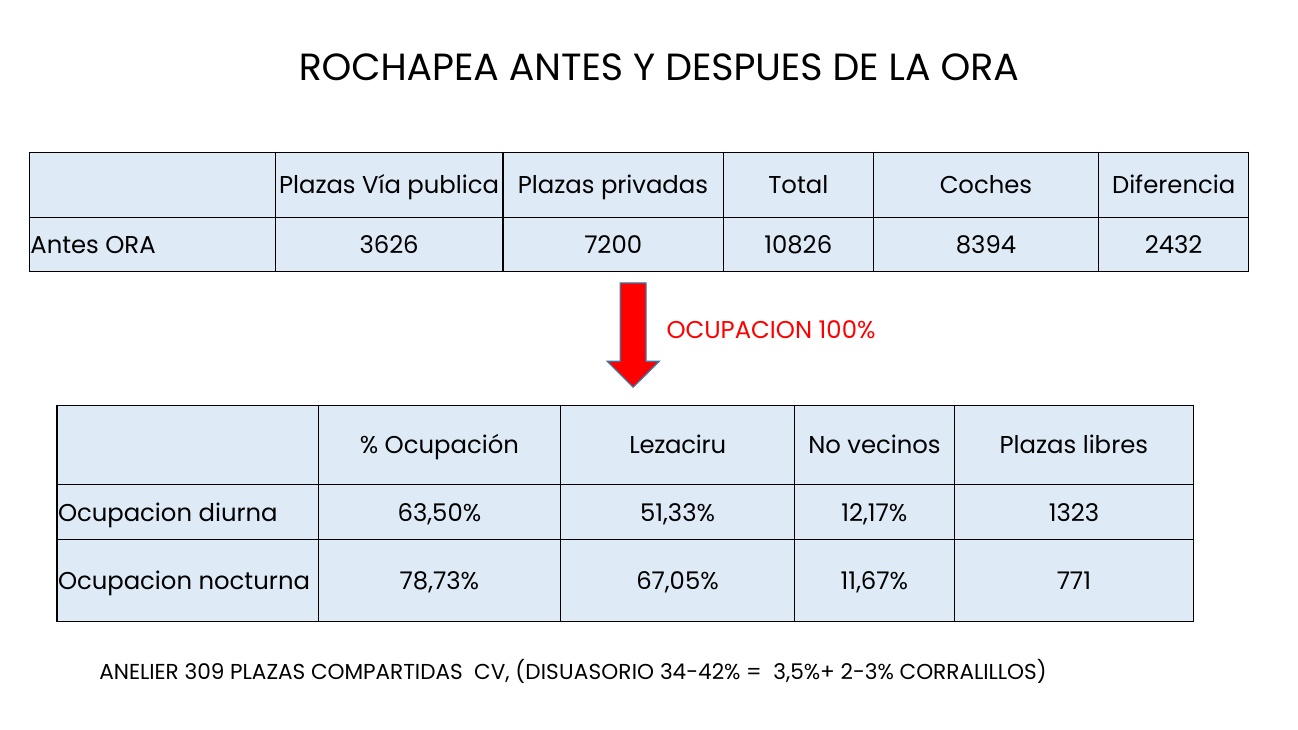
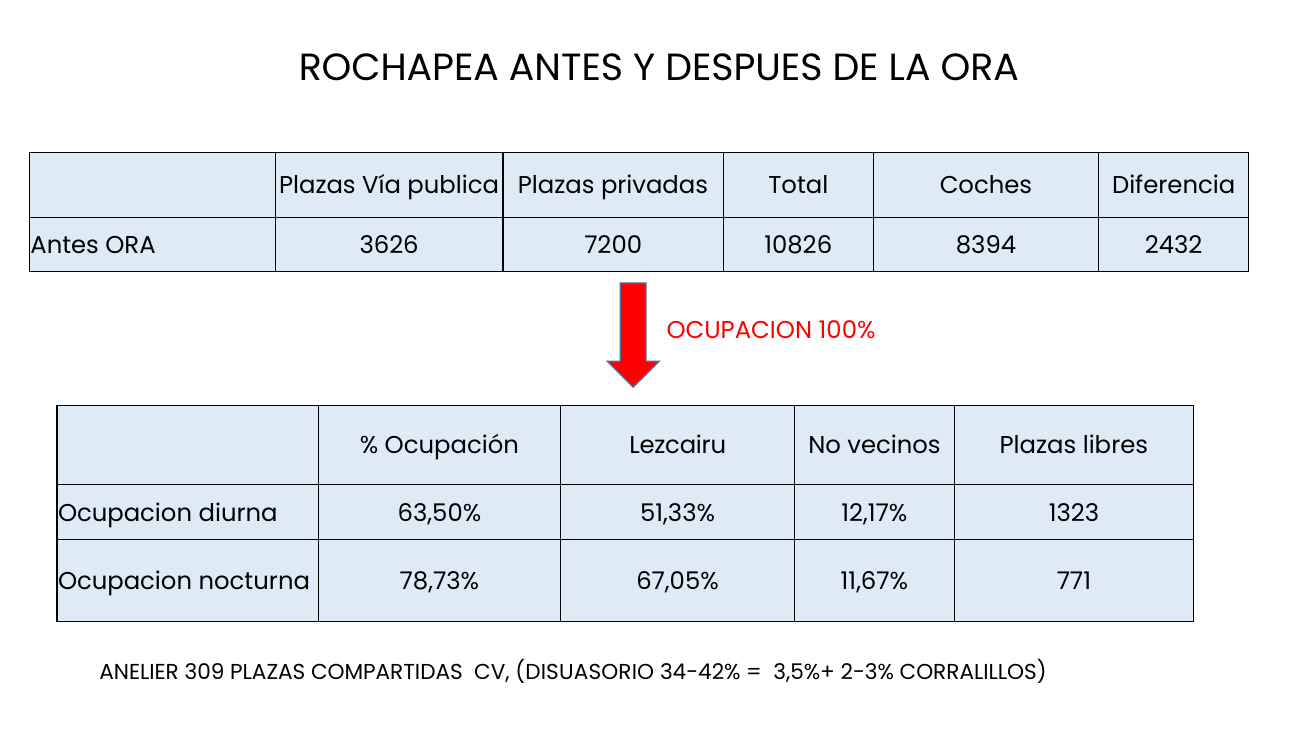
Lezaciru: Lezaciru -> Lezcairu
